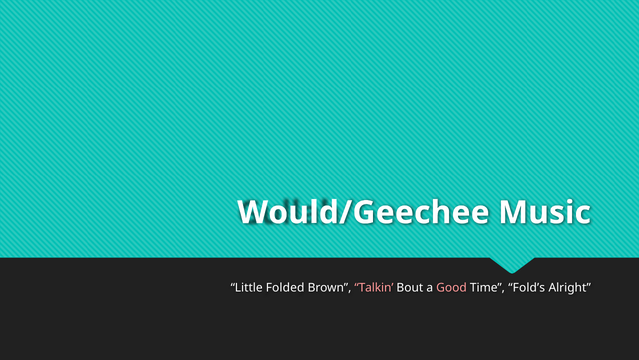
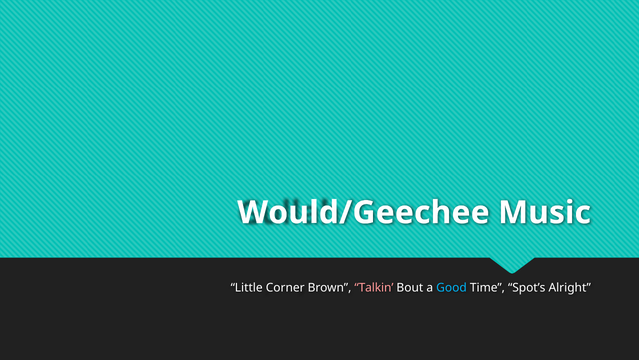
Folded: Folded -> Corner
Good colour: pink -> light blue
Fold’s: Fold’s -> Spot’s
